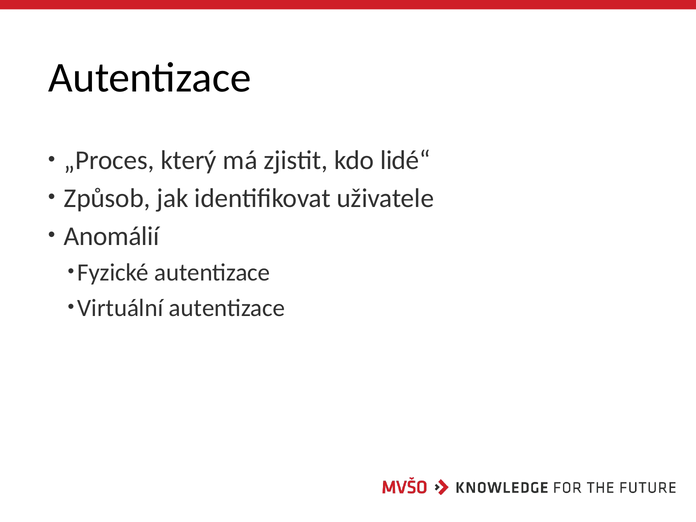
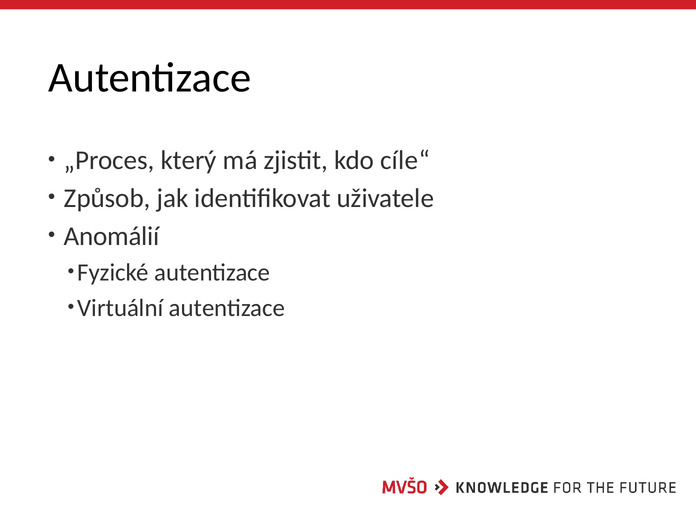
lidé“: lidé“ -> cíle“
